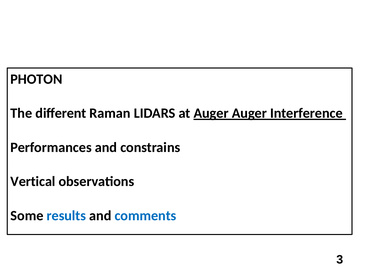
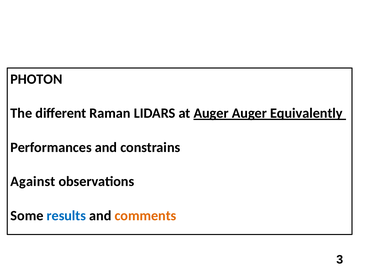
Interference: Interference -> Equivalently
Vertical: Vertical -> Against
comments colour: blue -> orange
